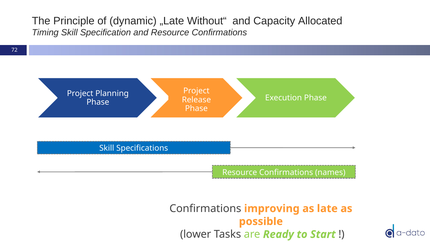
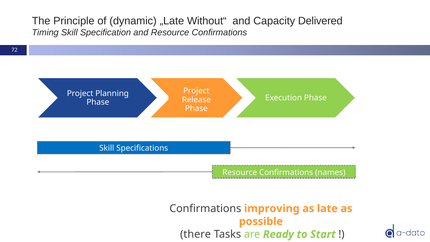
Allocated: Allocated -> Delivered
lower: lower -> there
